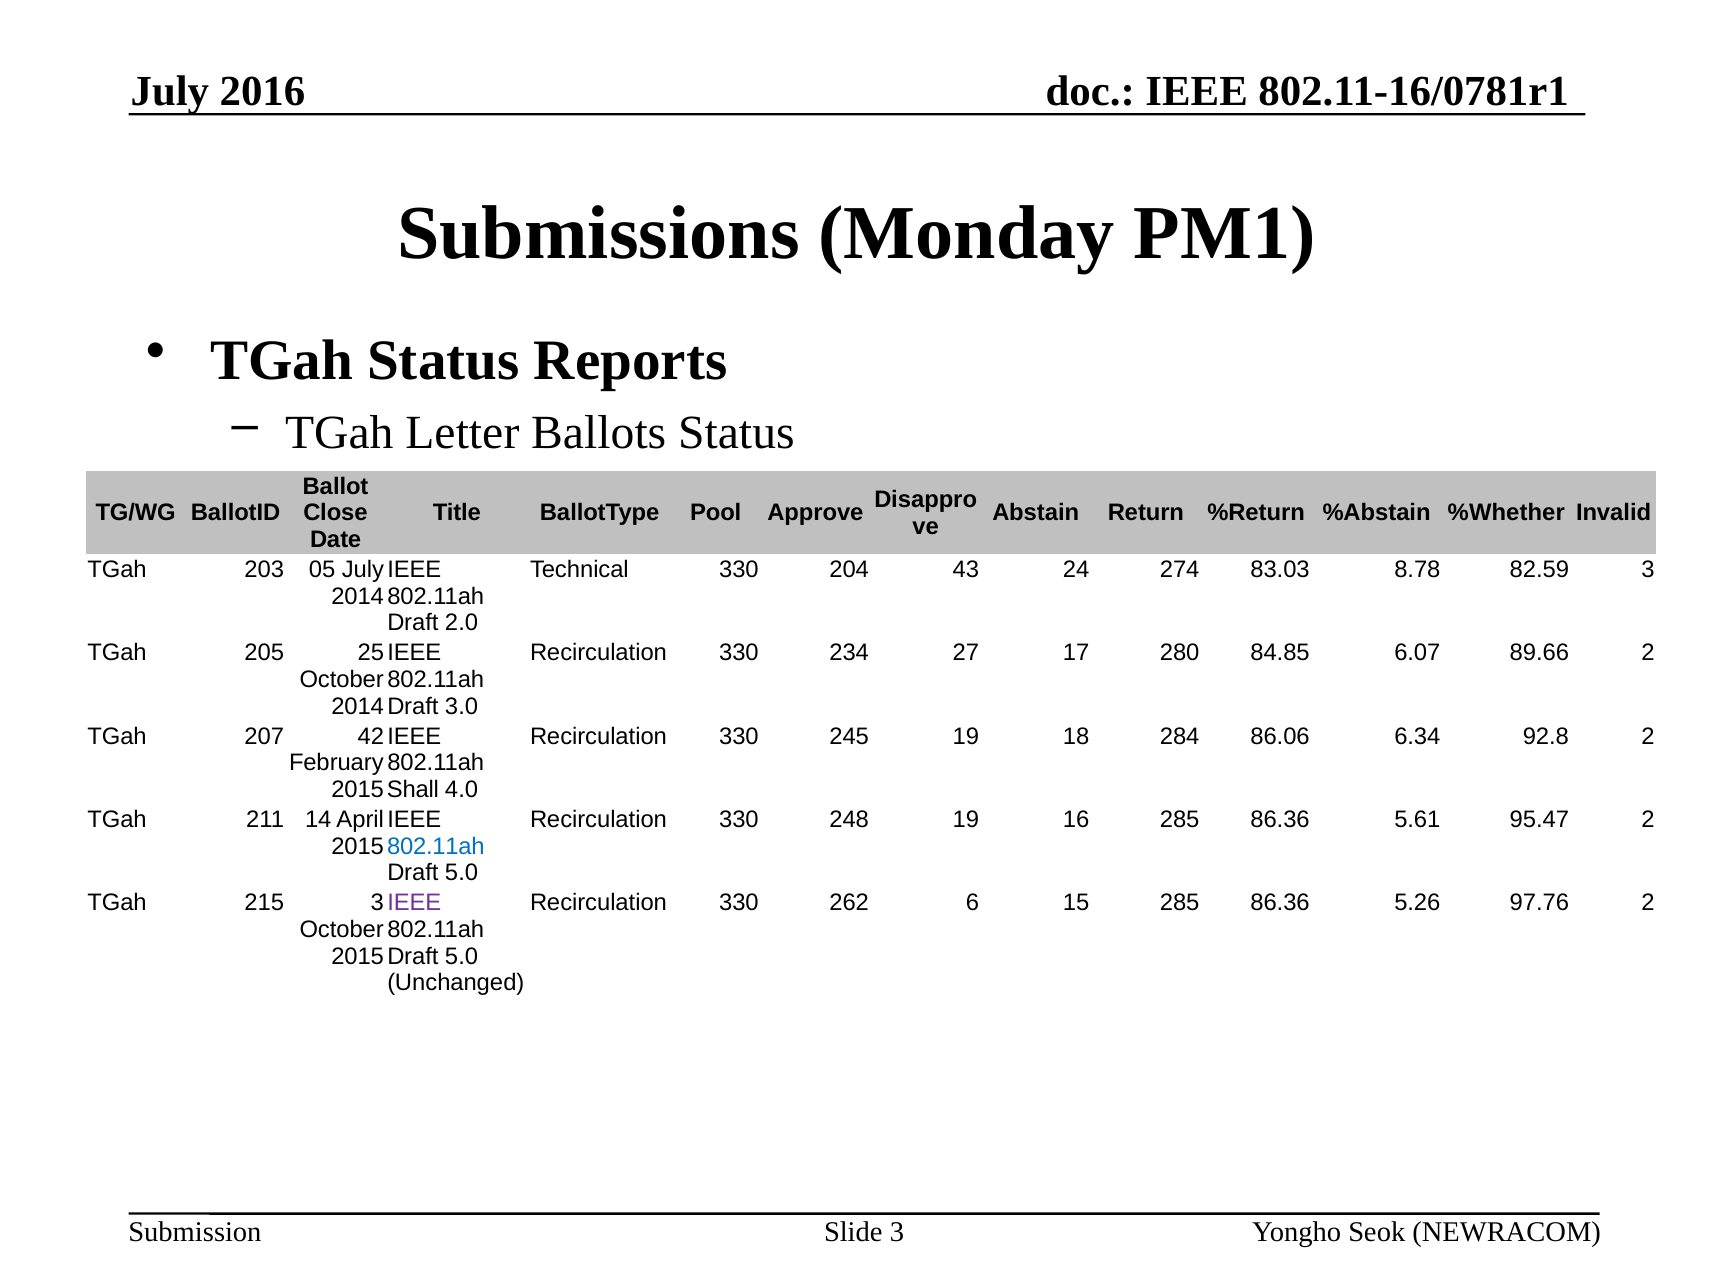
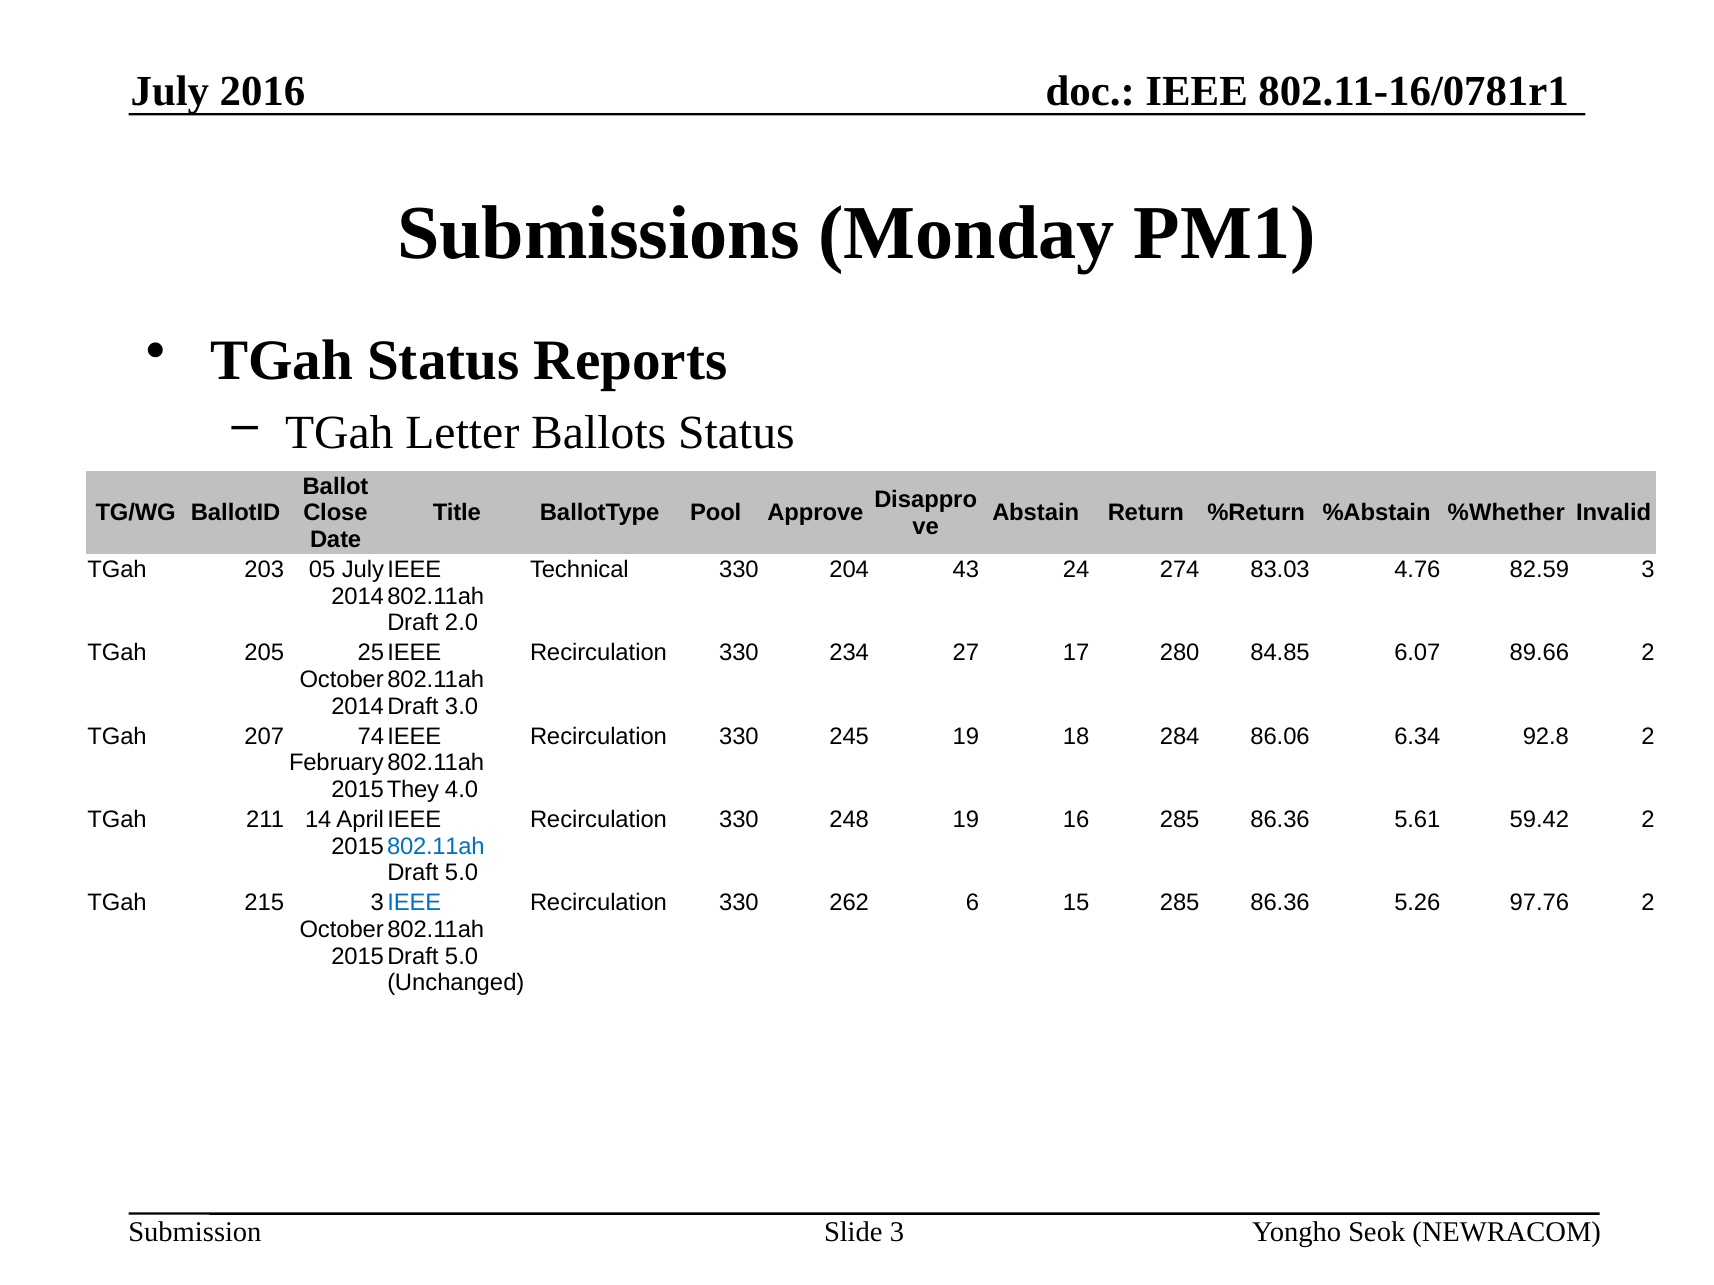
8.78: 8.78 -> 4.76
42: 42 -> 74
Shall: Shall -> They
95.47: 95.47 -> 59.42
IEEE at (414, 903) colour: purple -> blue
